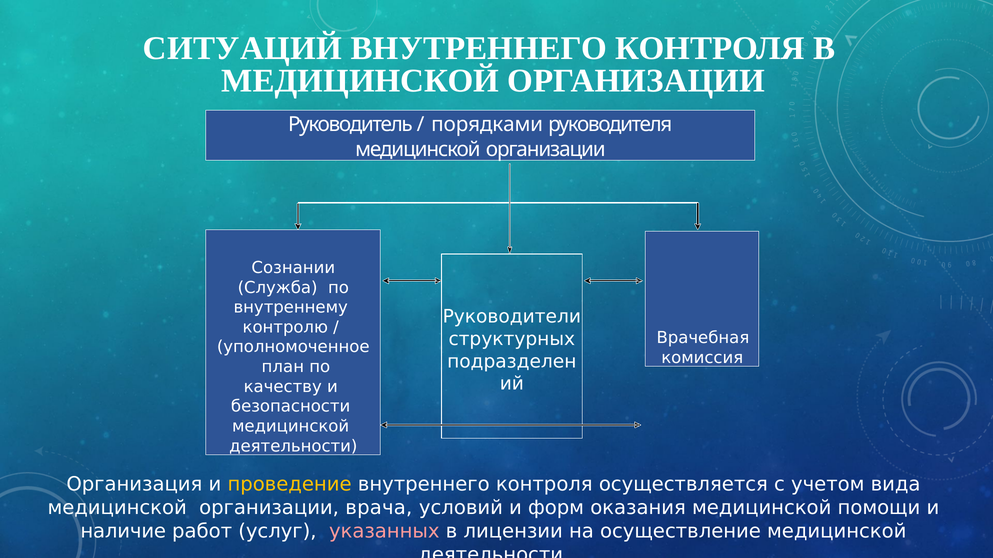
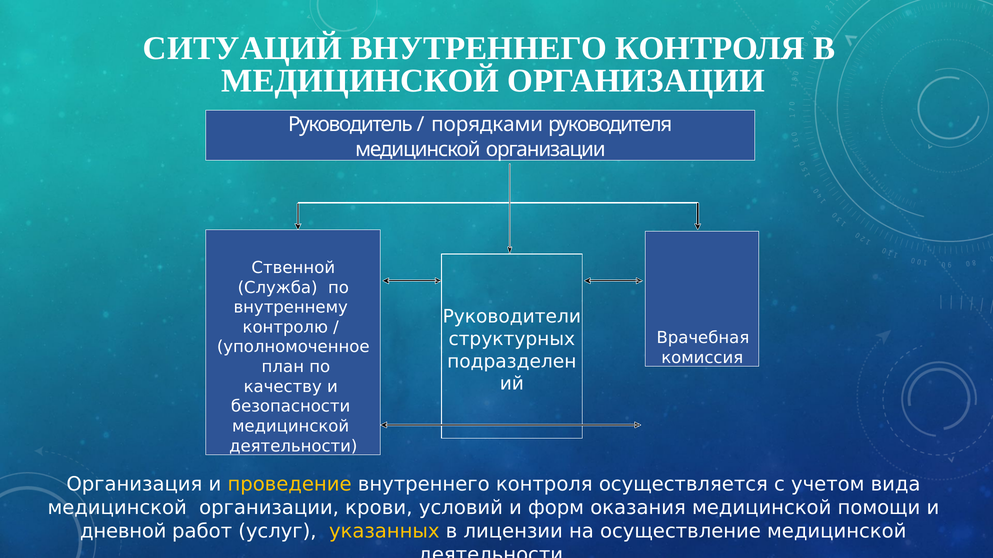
Сознании: Сознании -> Ственной
врача: врача -> крови
наличие: наличие -> дневной
указанных colour: pink -> yellow
